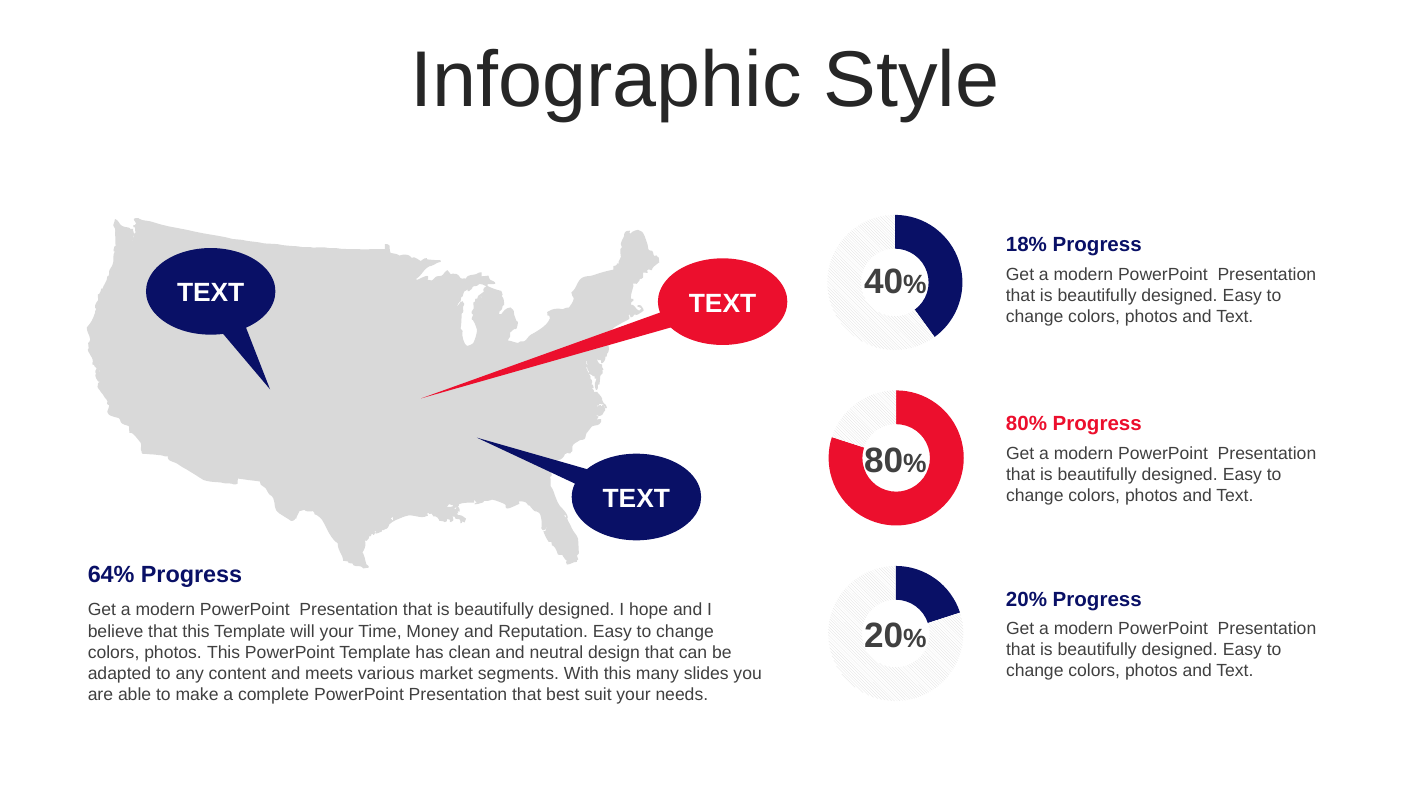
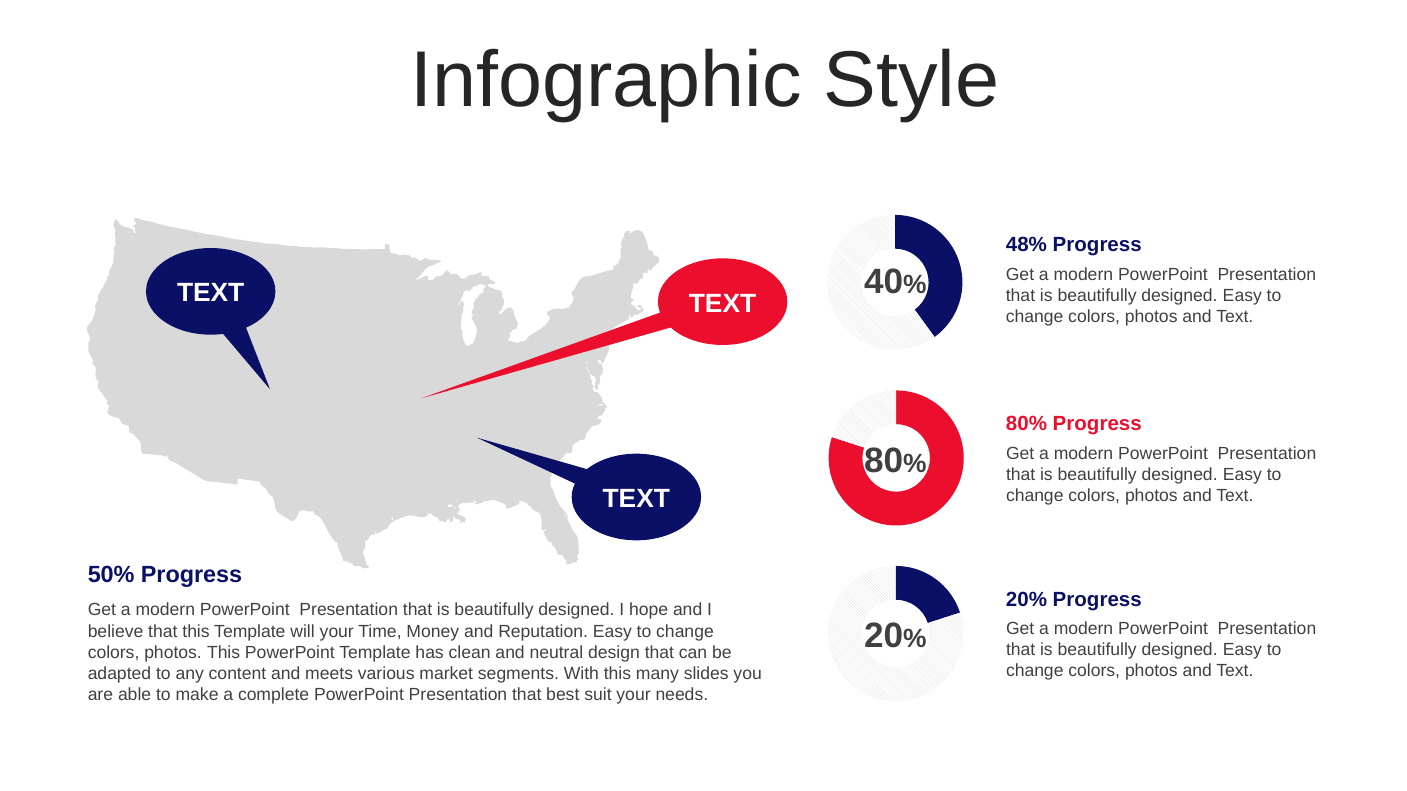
18%: 18% -> 48%
64%: 64% -> 50%
